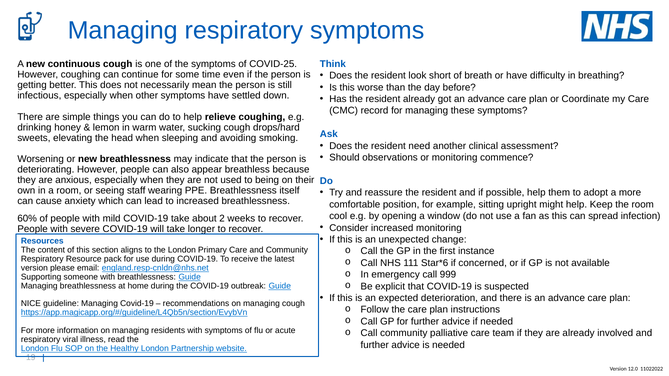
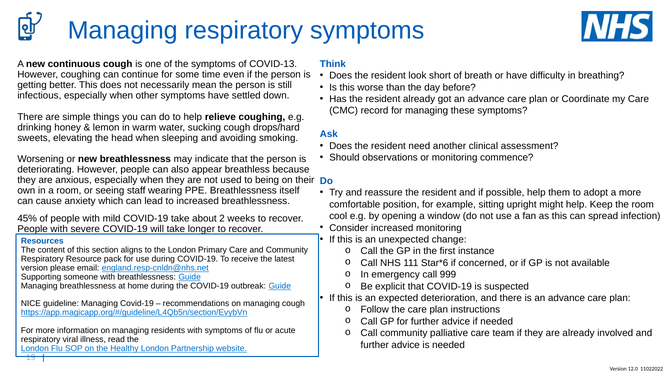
COVID-25: COVID-25 -> COVID-13
60%: 60% -> 45%
